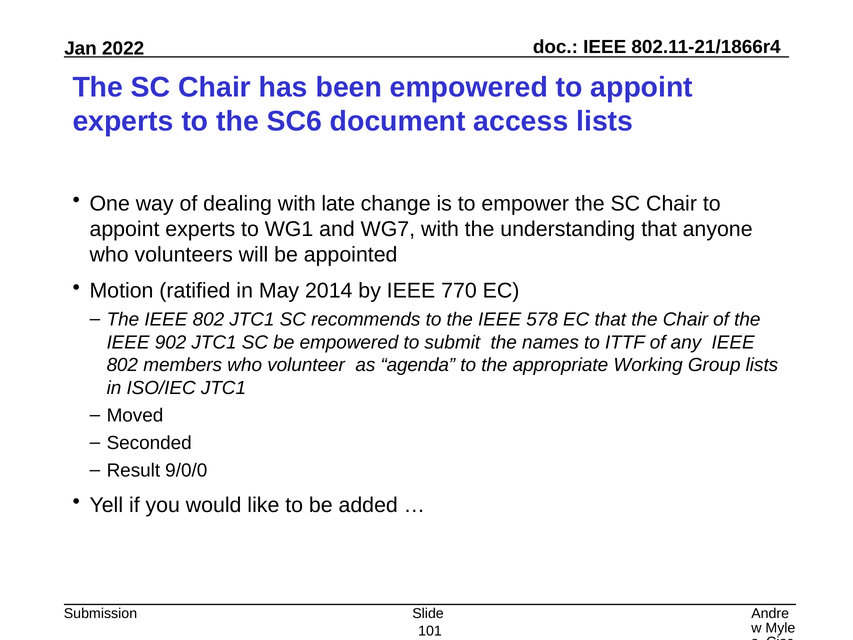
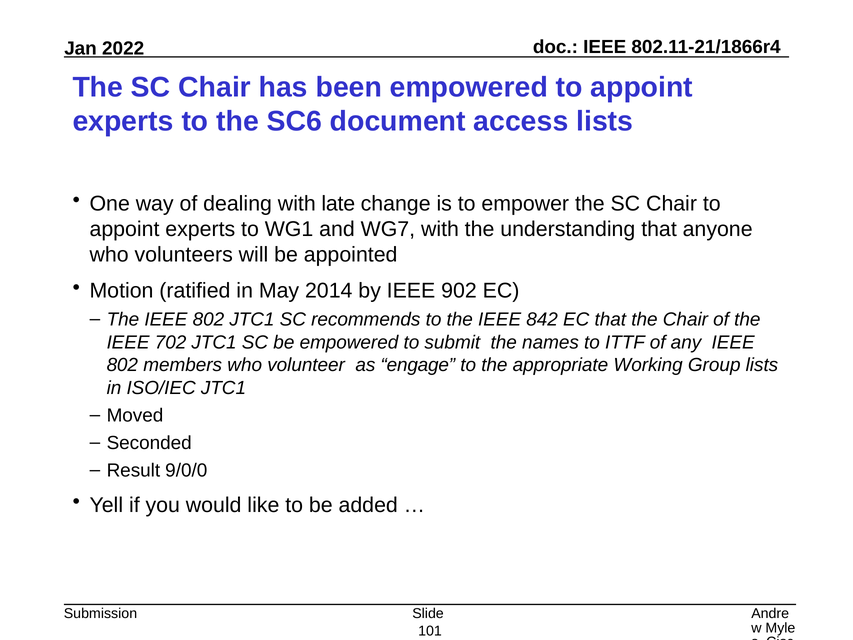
770: 770 -> 902
578: 578 -> 842
902: 902 -> 702
agenda: agenda -> engage
